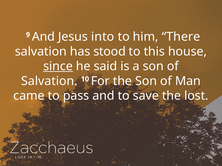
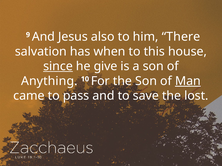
into: into -> also
stood: stood -> when
said: said -> give
Salvation at (49, 81): Salvation -> Anything
Man underline: none -> present
